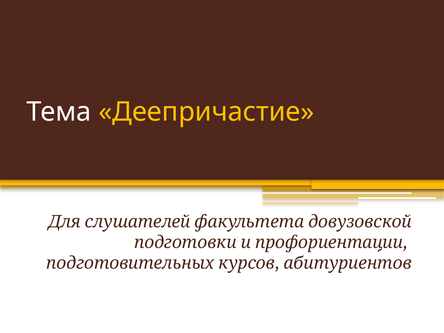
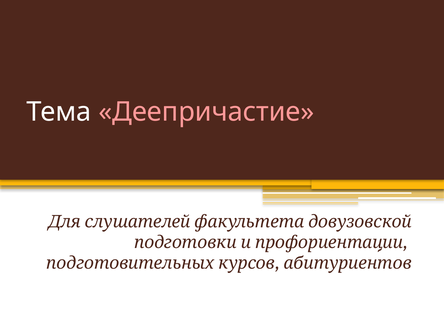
Деепричастие colour: yellow -> pink
